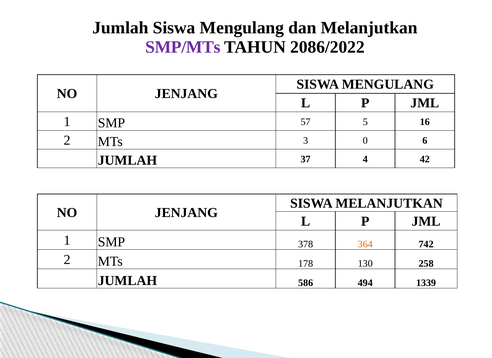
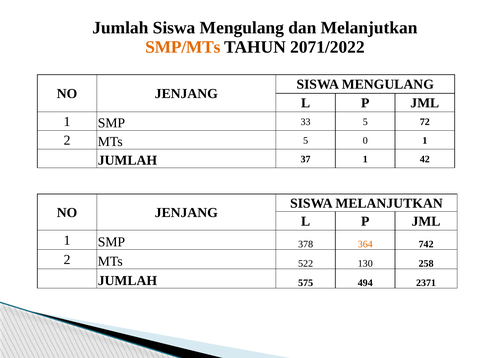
SMP/MTs colour: purple -> orange
2086/2022: 2086/2022 -> 2071/2022
57: 57 -> 33
16: 16 -> 72
MTs 3: 3 -> 5
0 6: 6 -> 1
37 4: 4 -> 1
178: 178 -> 522
586: 586 -> 575
1339: 1339 -> 2371
